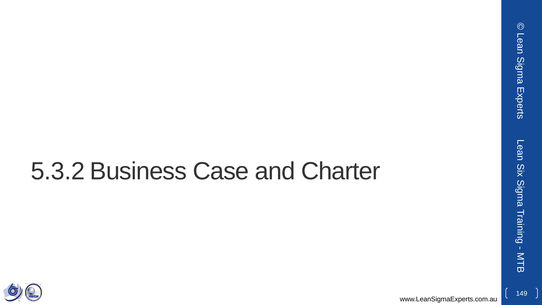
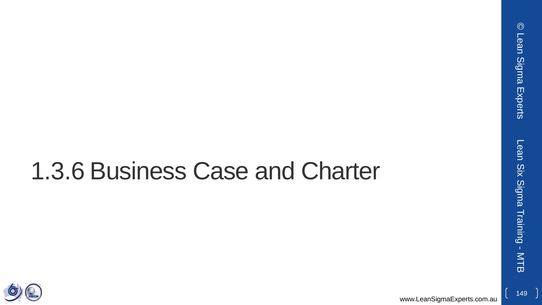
5.3.2: 5.3.2 -> 1.3.6
